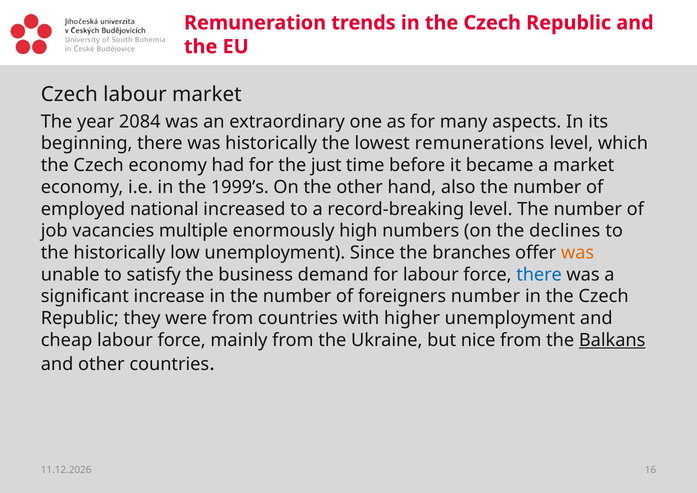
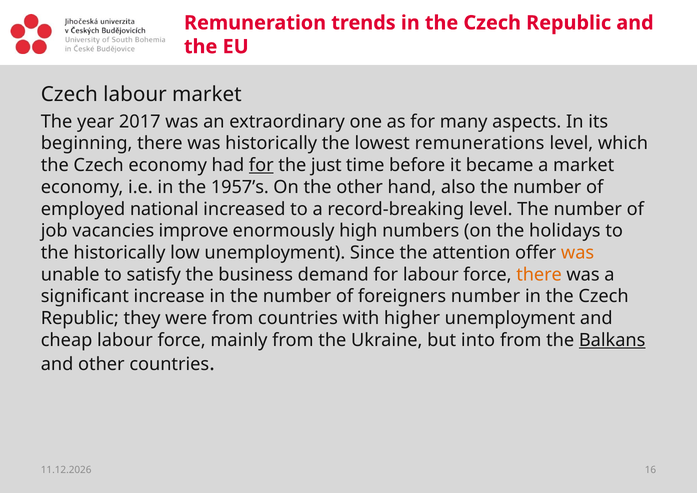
2084: 2084 -> 2017
for at (261, 165) underline: none -> present
1999’s: 1999’s -> 1957’s
multiple: multiple -> improve
declines: declines -> holidays
branches: branches -> attention
there at (539, 274) colour: blue -> orange
nice: nice -> into
